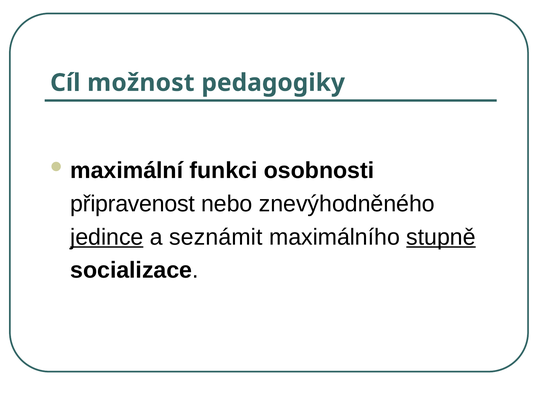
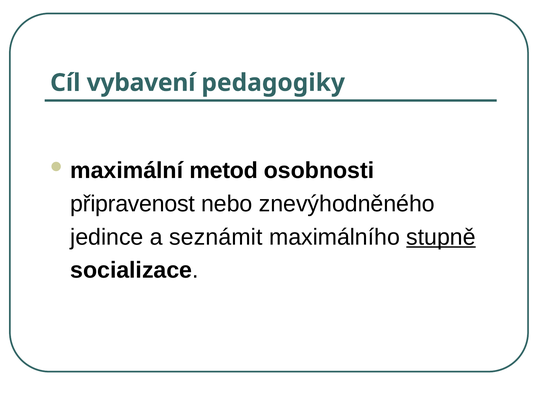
možnost: možnost -> vybavení
funkci: funkci -> metod
jedince underline: present -> none
